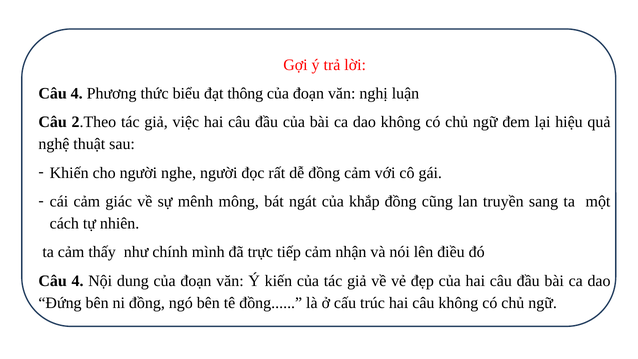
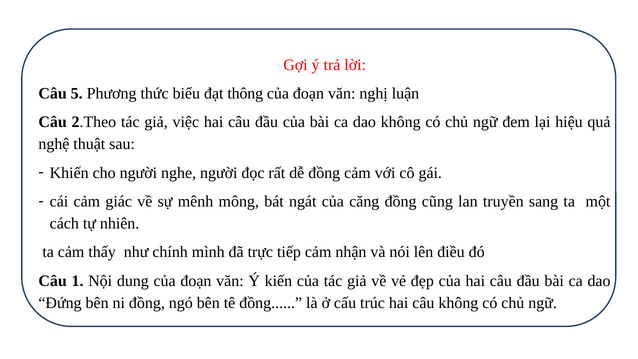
4 at (77, 93): 4 -> 5
khắp: khắp -> căng
4 at (78, 281): 4 -> 1
